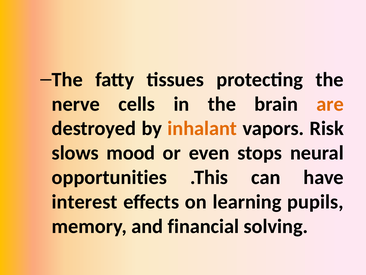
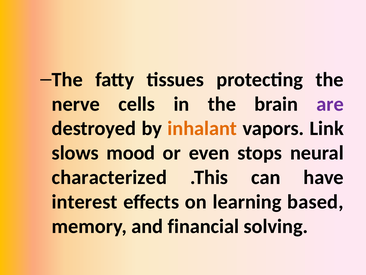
are colour: orange -> purple
Risk: Risk -> Link
opportunities: opportunities -> characterized
pupils: pupils -> based
